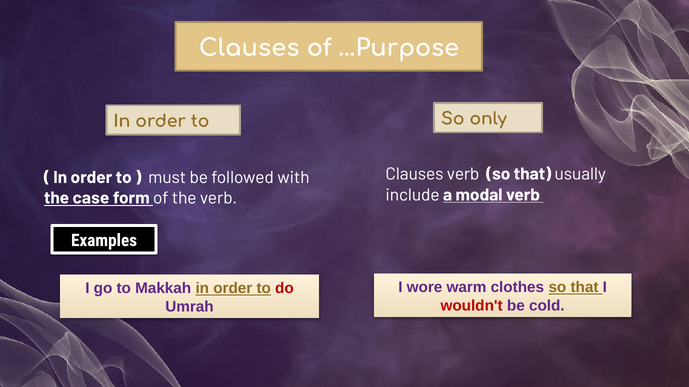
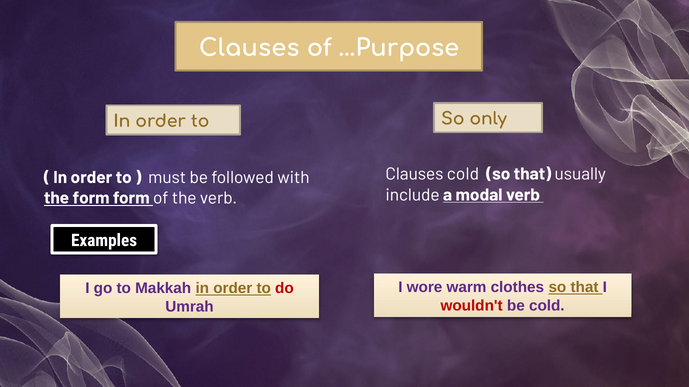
Clauses verb: verb -> cold
the case: case -> form
